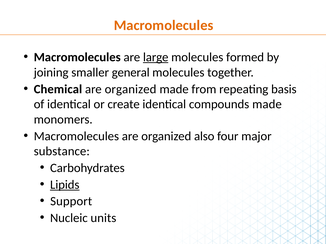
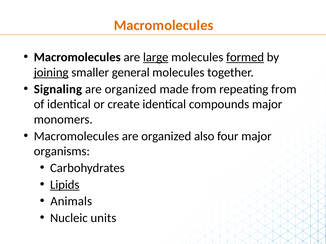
formed underline: none -> present
joining underline: none -> present
Chemical: Chemical -> Signaling
repeating basis: basis -> from
compounds made: made -> major
substance: substance -> organisms
Support: Support -> Animals
